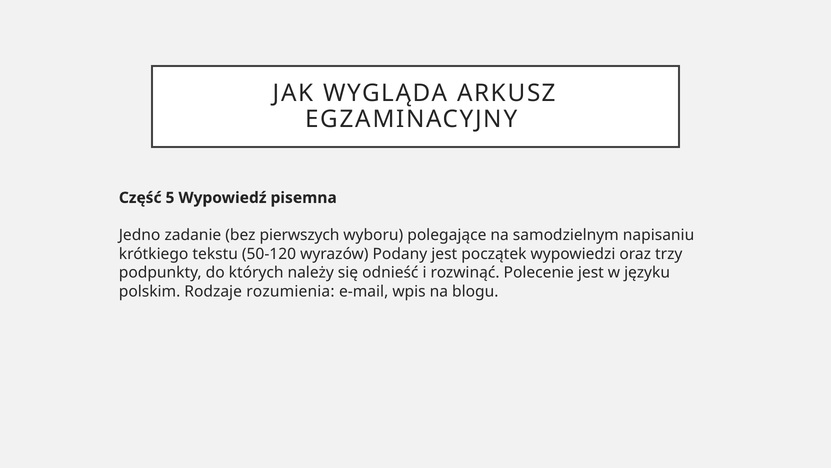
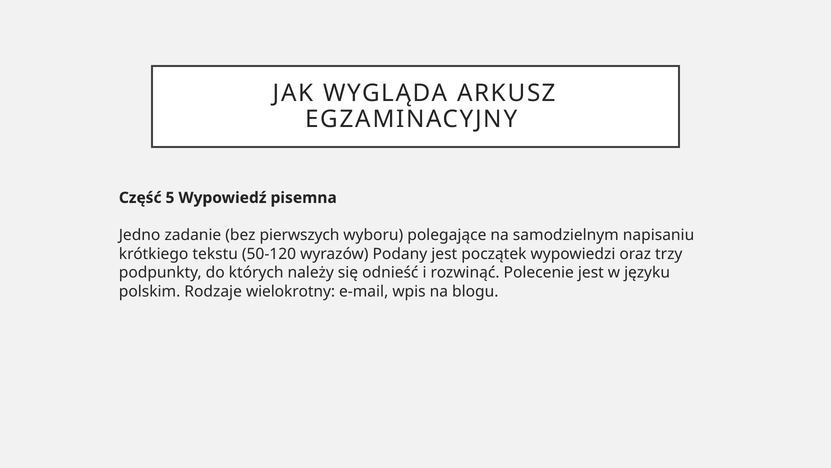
rozumienia: rozumienia -> wielokrotny
